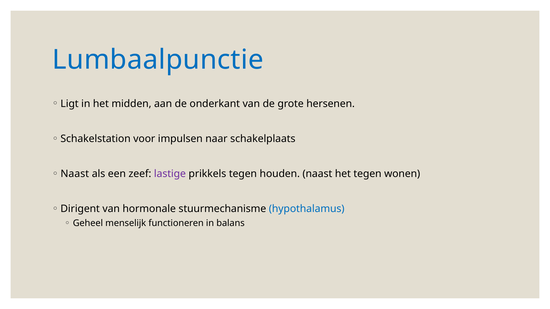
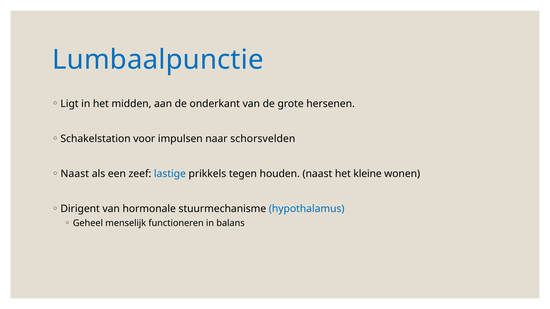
schakelplaats: schakelplaats -> schorsvelden
lastige colour: purple -> blue
het tegen: tegen -> kleine
